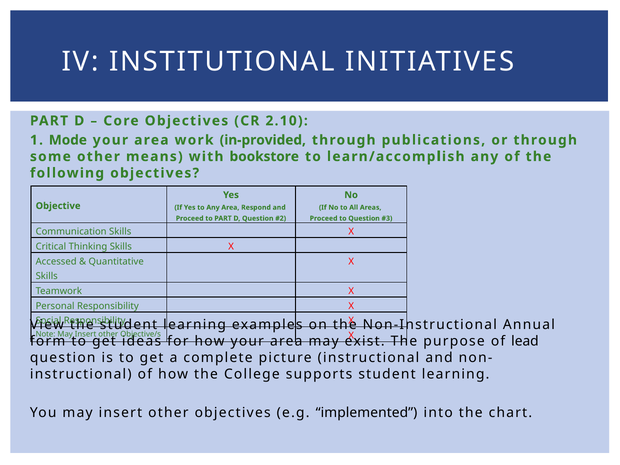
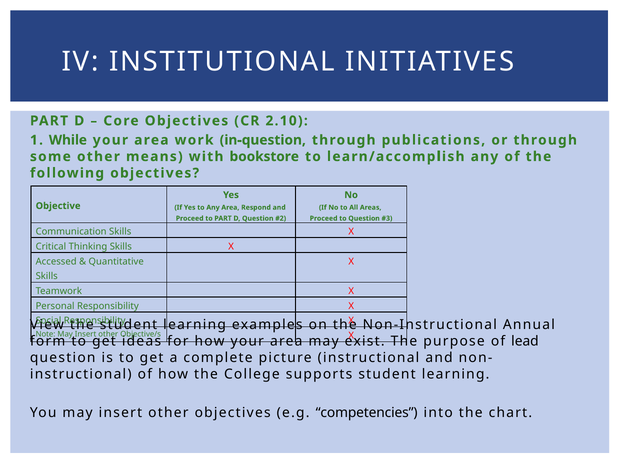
Mode: Mode -> While
in-provided: in-provided -> in-question
implemented: implemented -> competencies
